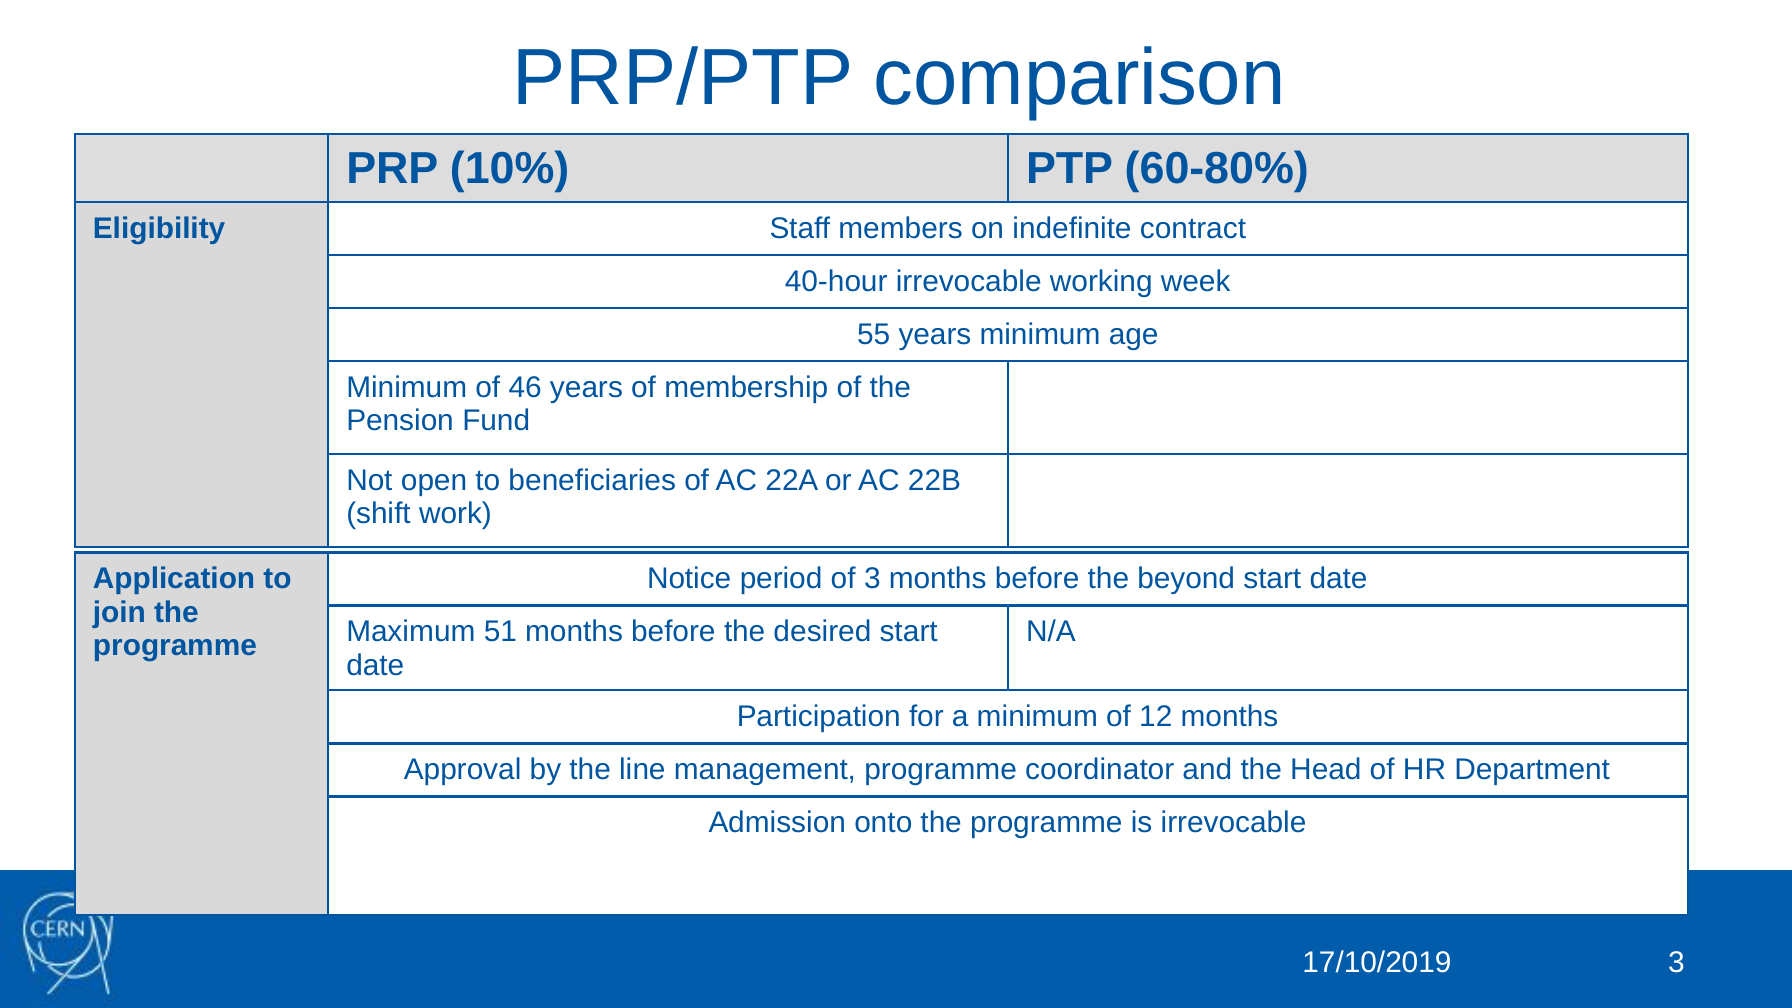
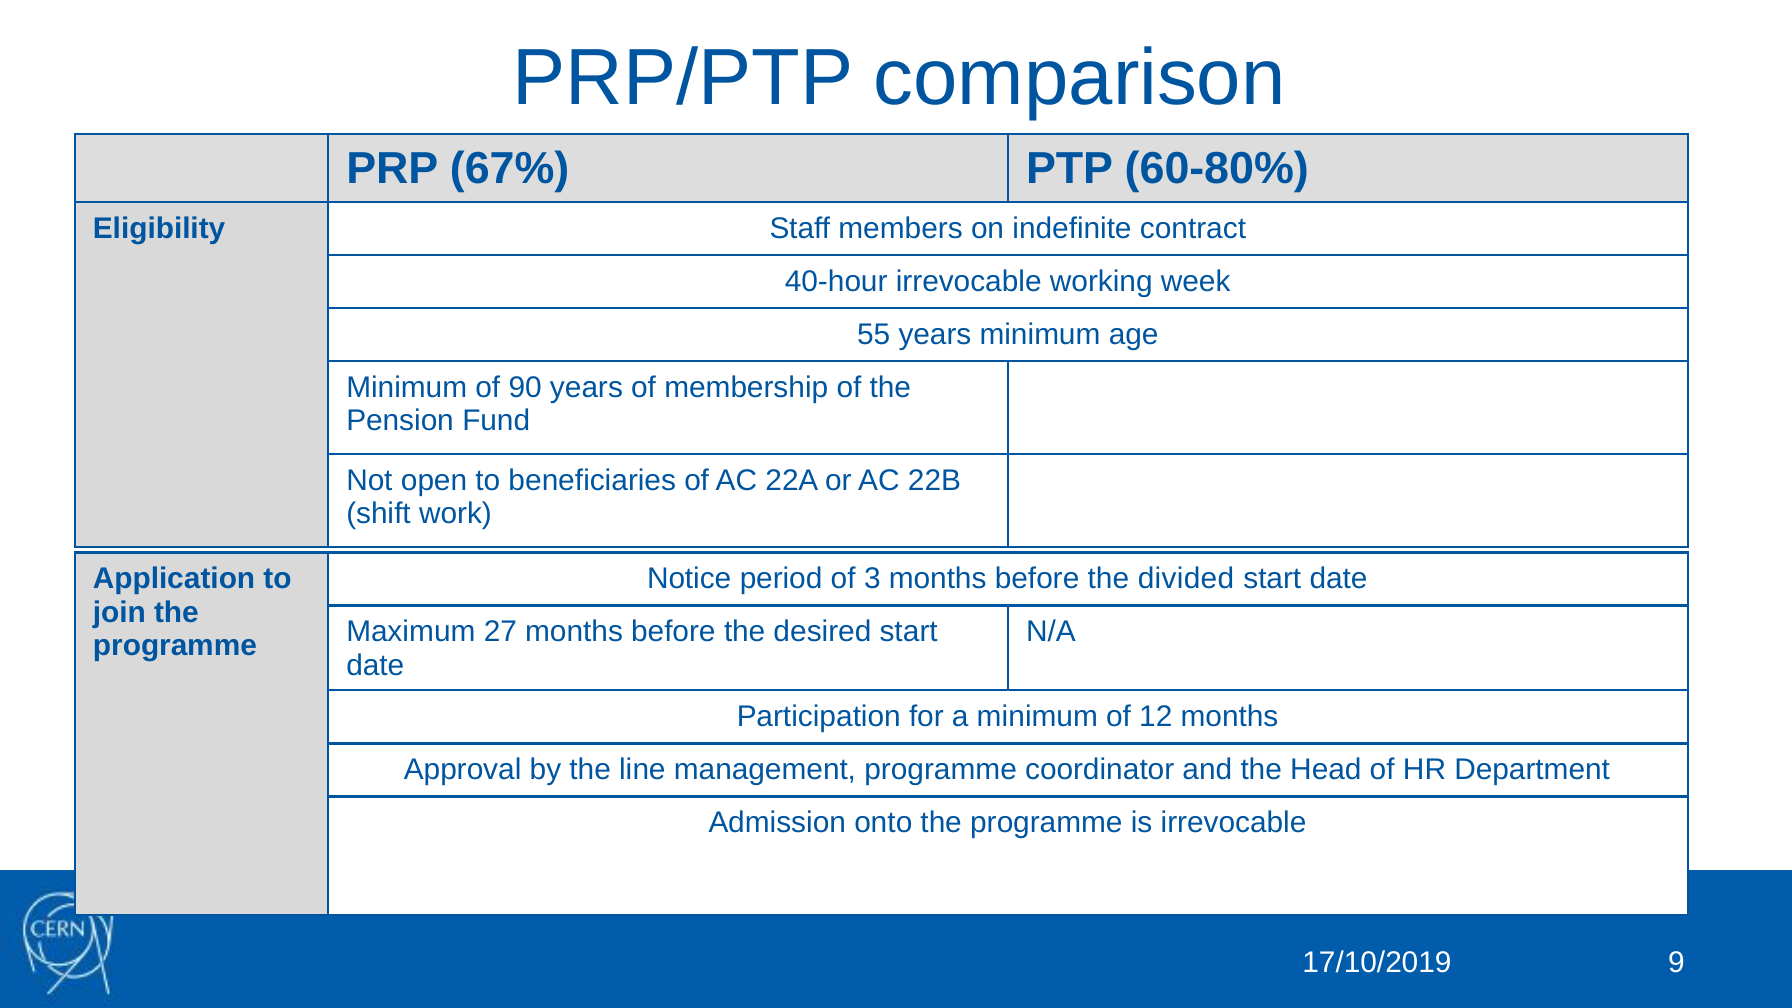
10%: 10% -> 67%
46: 46 -> 90
beyond: beyond -> divided
51: 51 -> 27
17/10/2019 3: 3 -> 9
